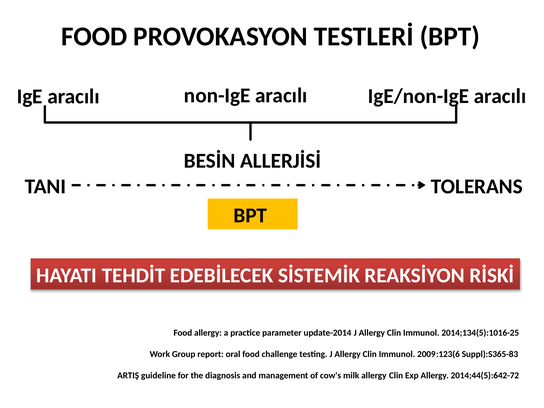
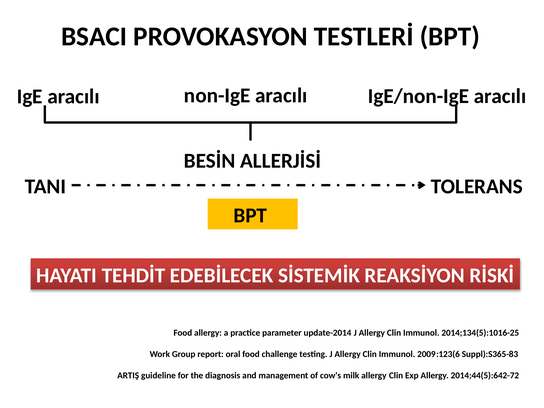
FOOD at (94, 36): FOOD -> BSACI
